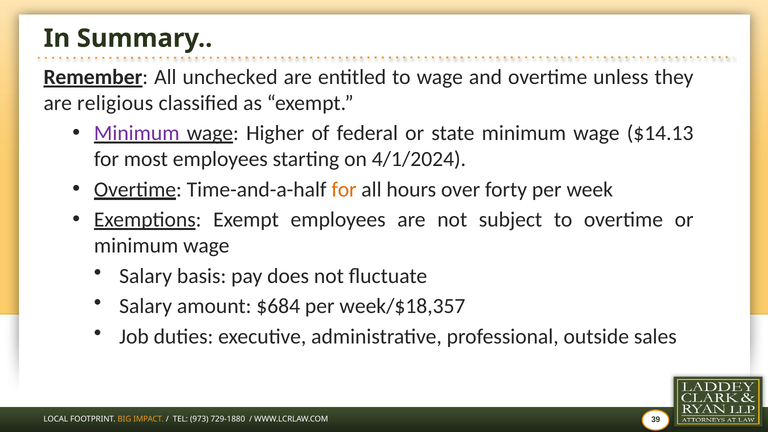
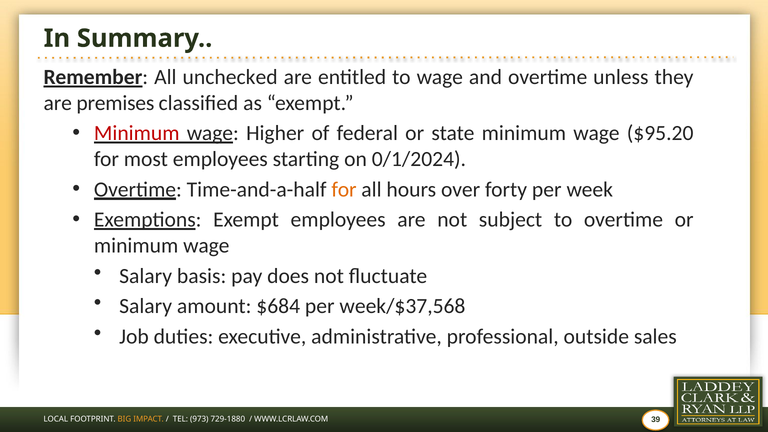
religious: religious -> premises
Minimum at (137, 133) colour: purple -> red
$14.13: $14.13 -> $95.20
4/1/2024: 4/1/2024 -> 0/1/2024
week/$18,357: week/$18,357 -> week/$37,568
